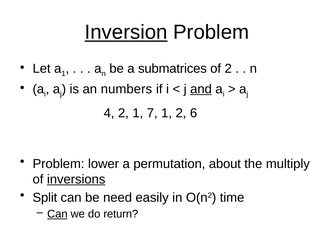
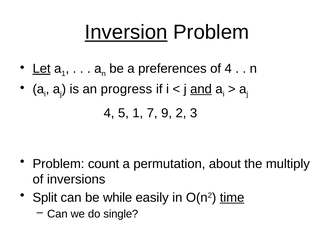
Let underline: none -> present
submatrices: submatrices -> preferences
of 2: 2 -> 4
numbers: numbers -> progress
4 2: 2 -> 5
7 1: 1 -> 9
6: 6 -> 3
lower: lower -> count
inversions underline: present -> none
need: need -> while
time underline: none -> present
Can at (57, 214) underline: present -> none
return: return -> single
